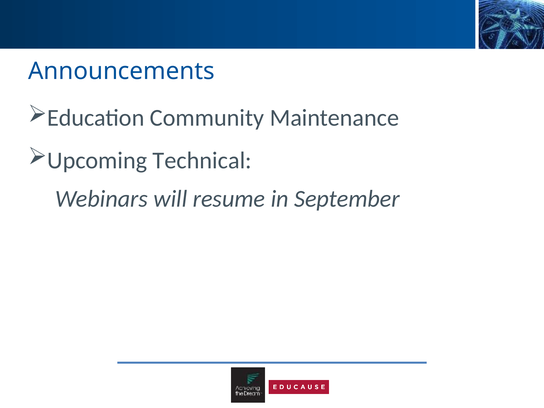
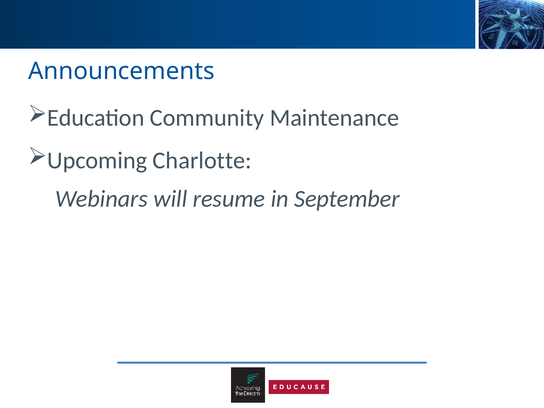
Technical: Technical -> Charlotte
